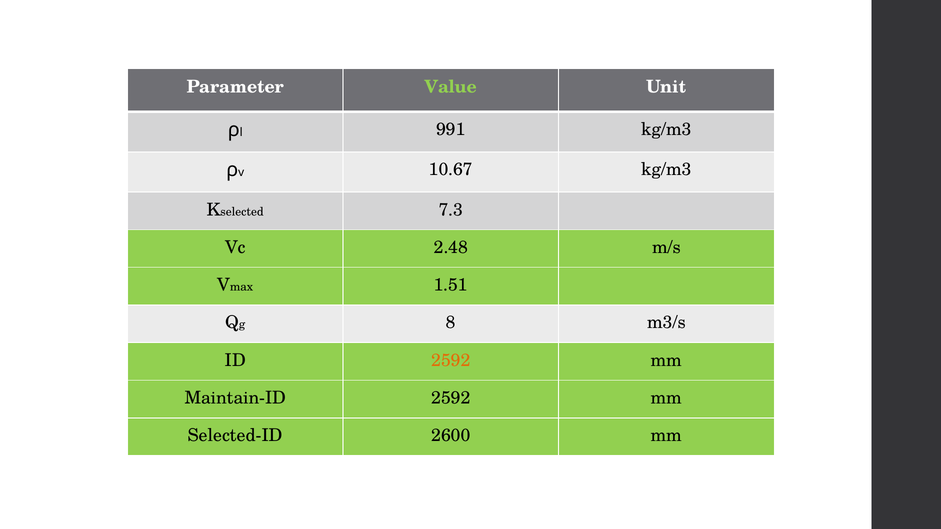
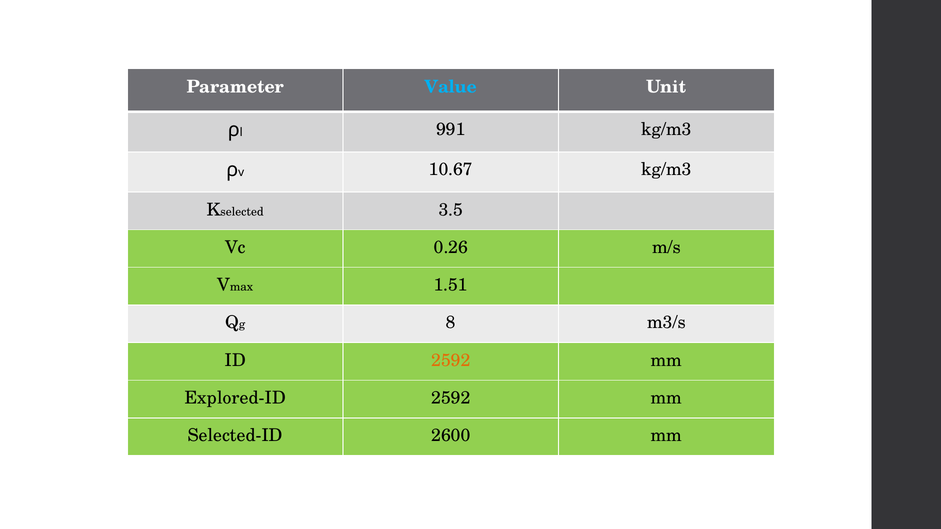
Value colour: light green -> light blue
7.3: 7.3 -> 3.5
2.48: 2.48 -> 0.26
Maintain-ID: Maintain-ID -> Explored-ID
